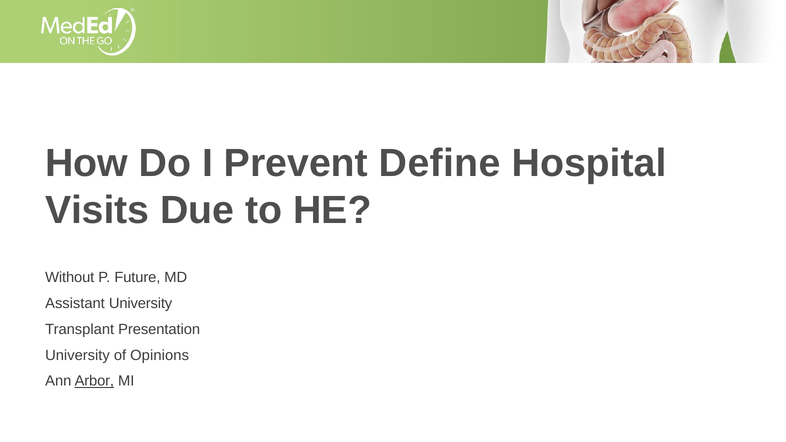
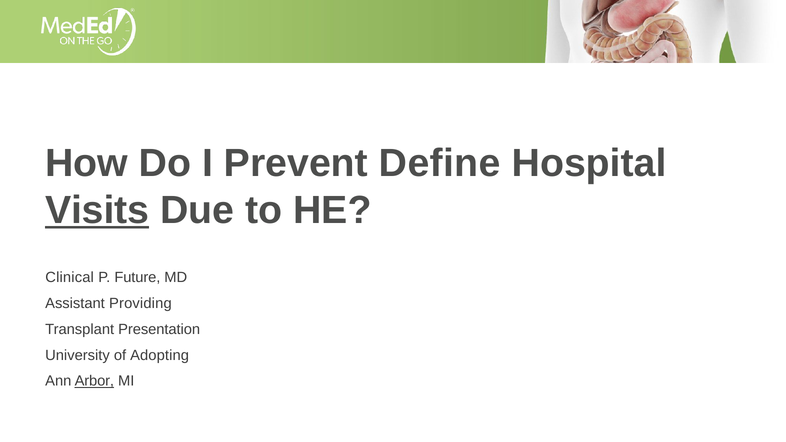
Visits underline: none -> present
Without: Without -> Clinical
Assistant University: University -> Providing
Opinions: Opinions -> Adopting
